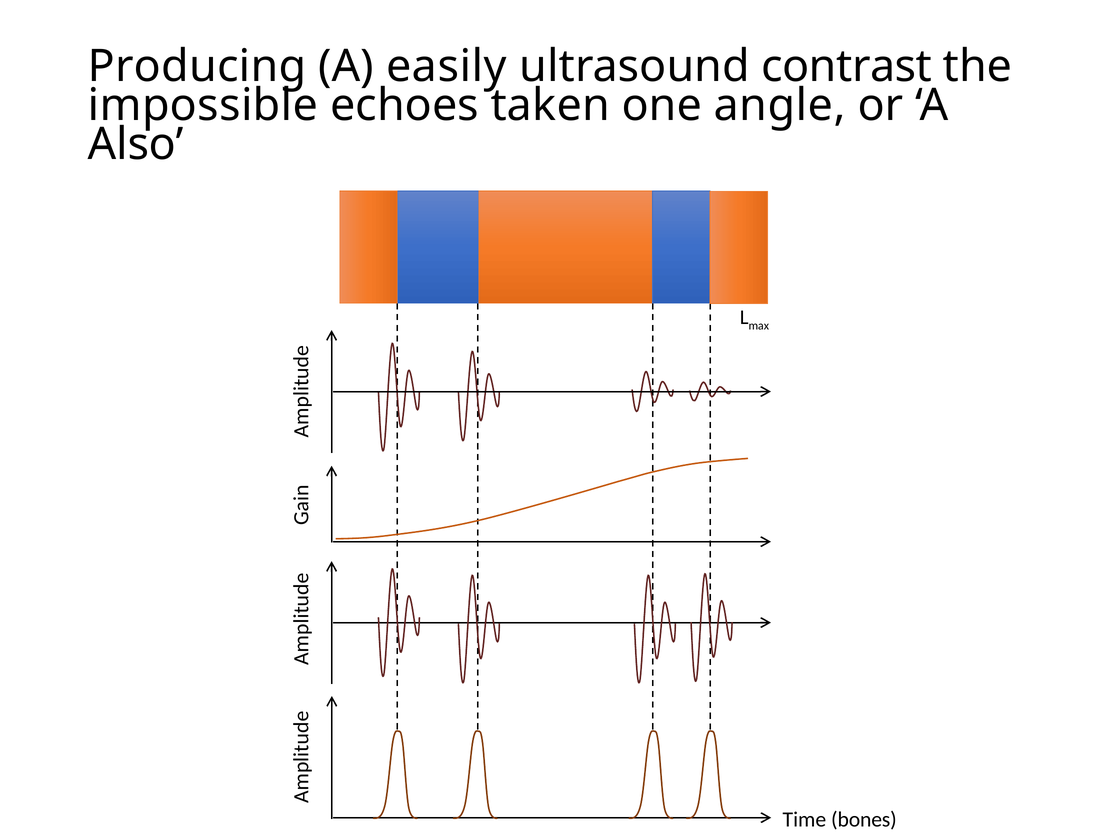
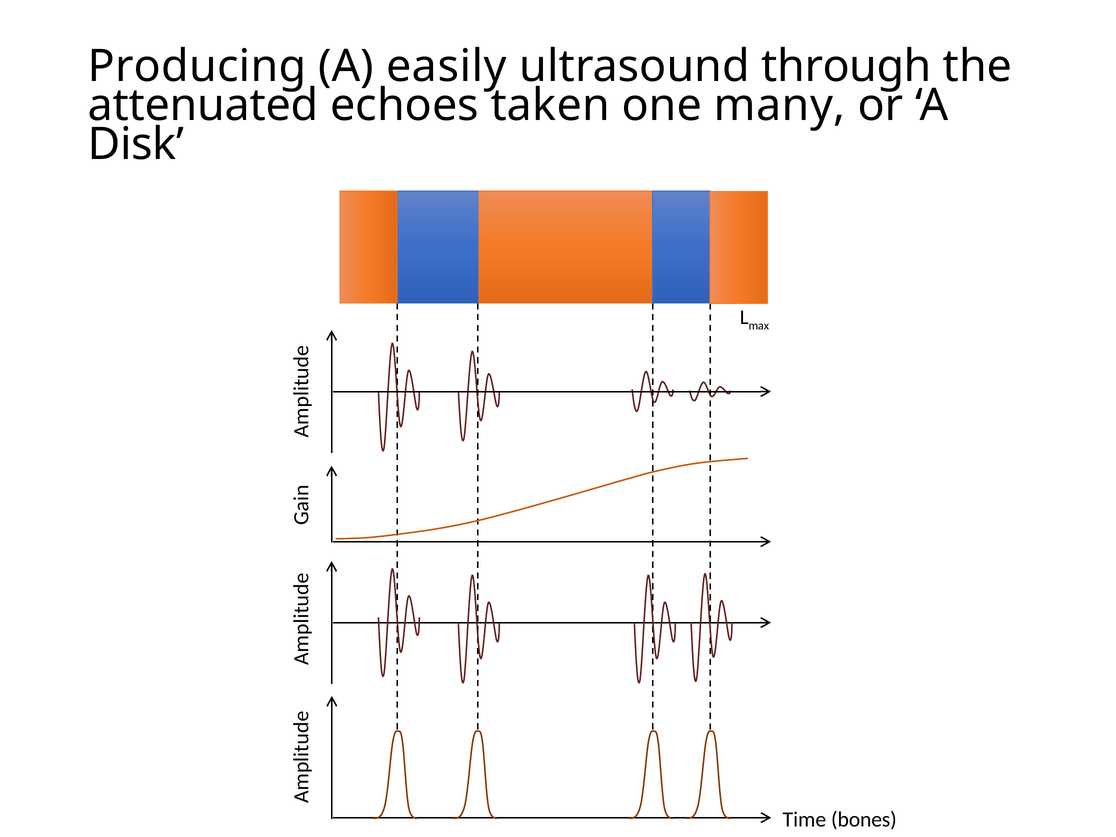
contrast: contrast -> through
impossible: impossible -> attenuated
angle: angle -> many
Also: Also -> Disk
